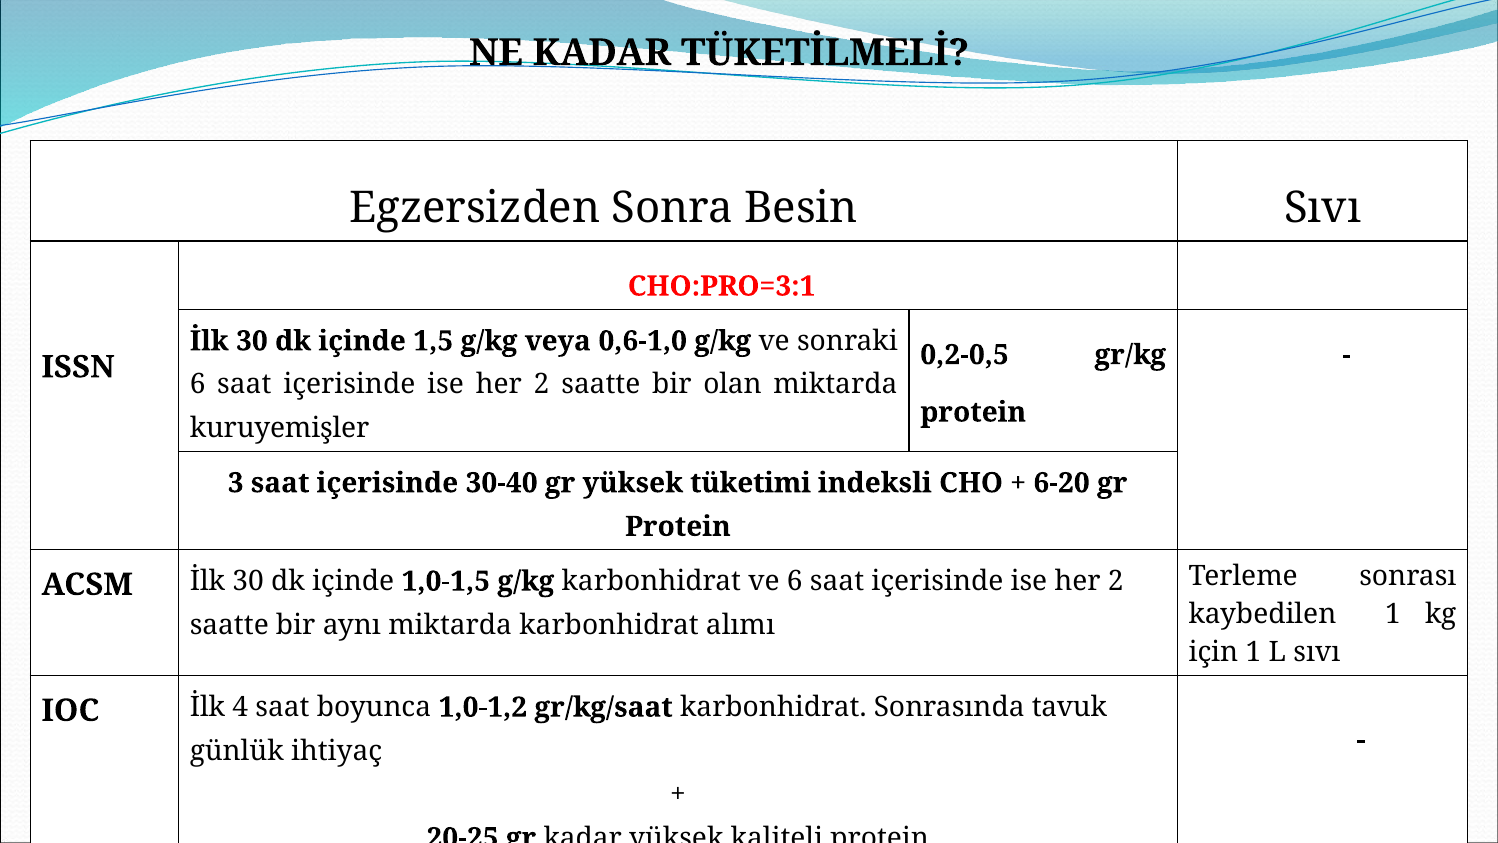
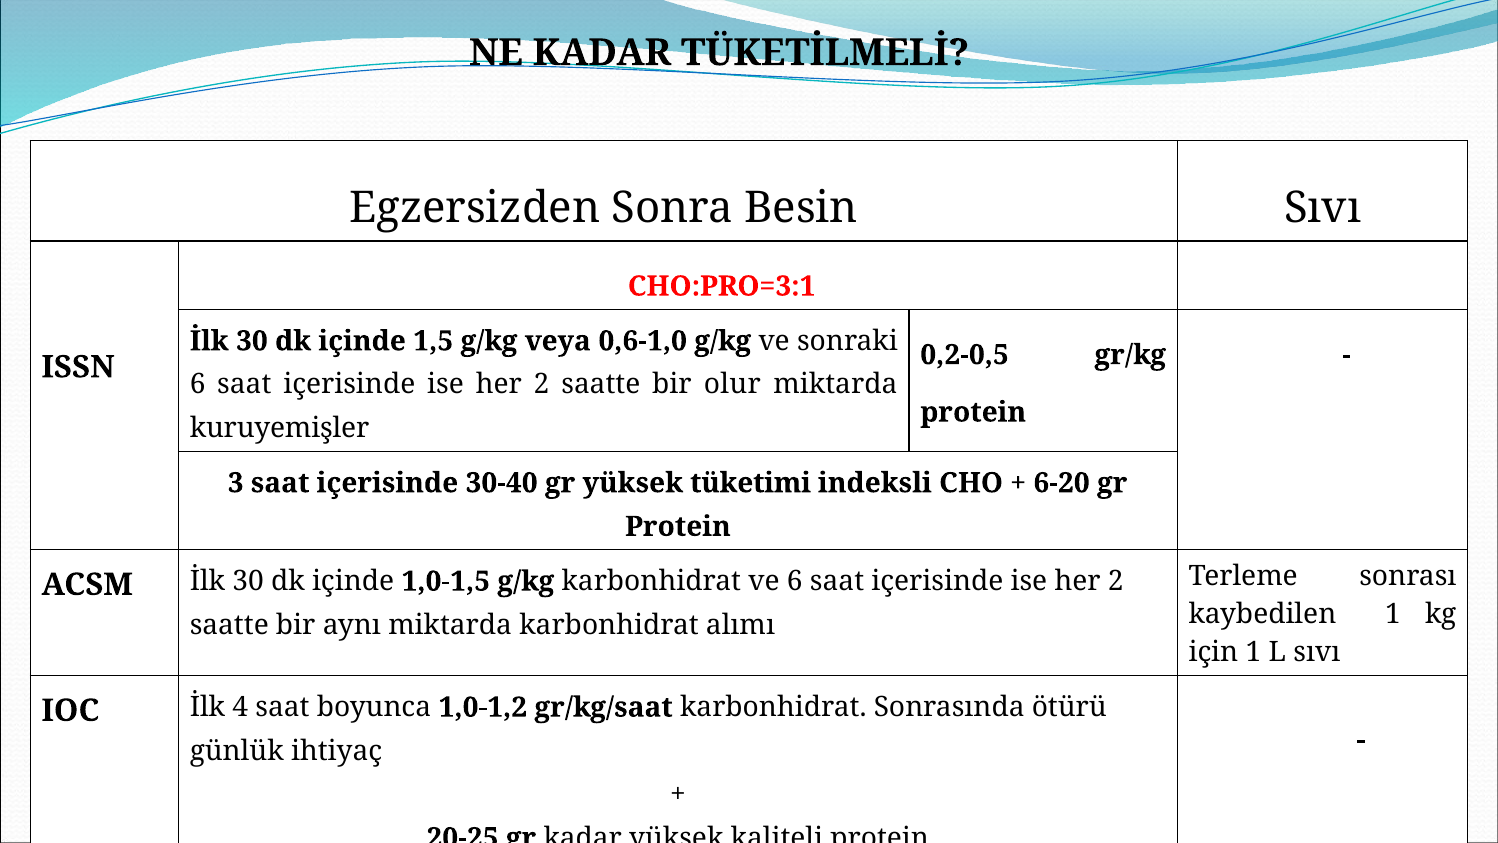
olan: olan -> olur
tavuk: tavuk -> ötürü
